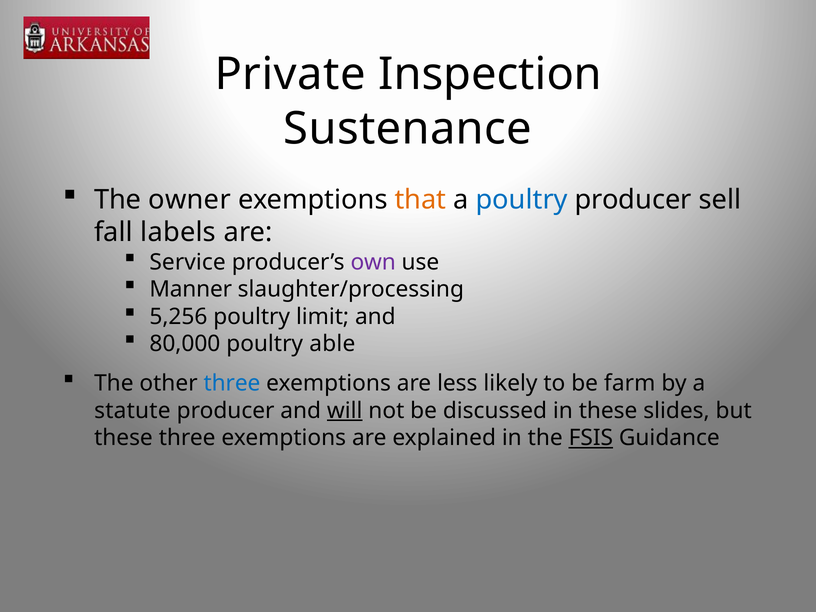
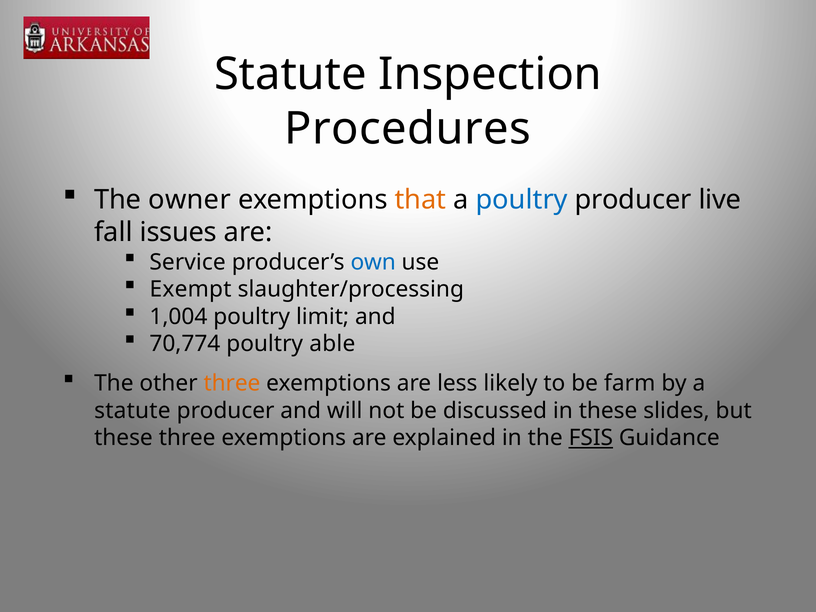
Private at (290, 74): Private -> Statute
Sustenance: Sustenance -> Procedures
sell: sell -> live
labels: labels -> issues
own colour: purple -> blue
Manner: Manner -> Exempt
5,256: 5,256 -> 1,004
80,000: 80,000 -> 70,774
three at (232, 383) colour: blue -> orange
will underline: present -> none
